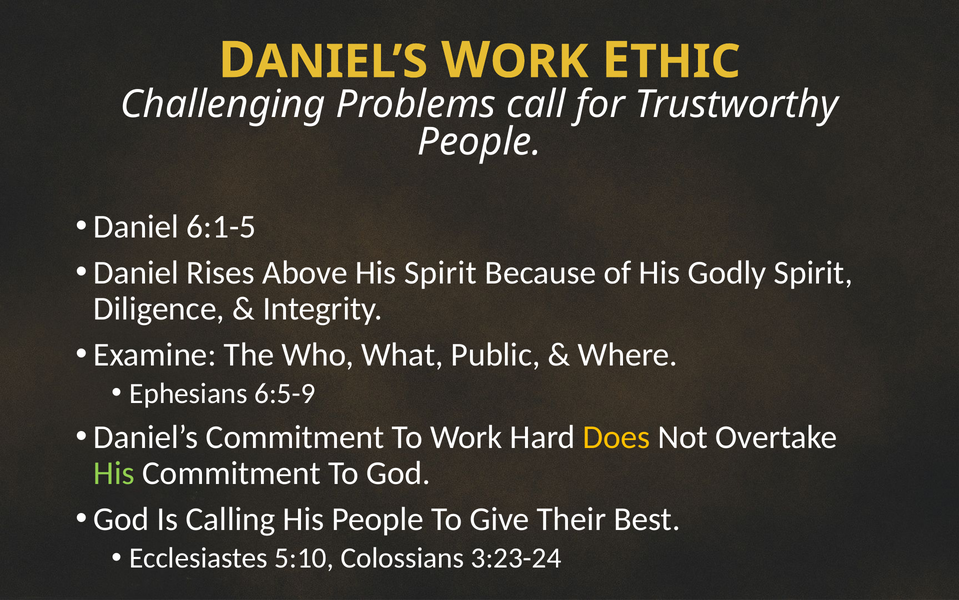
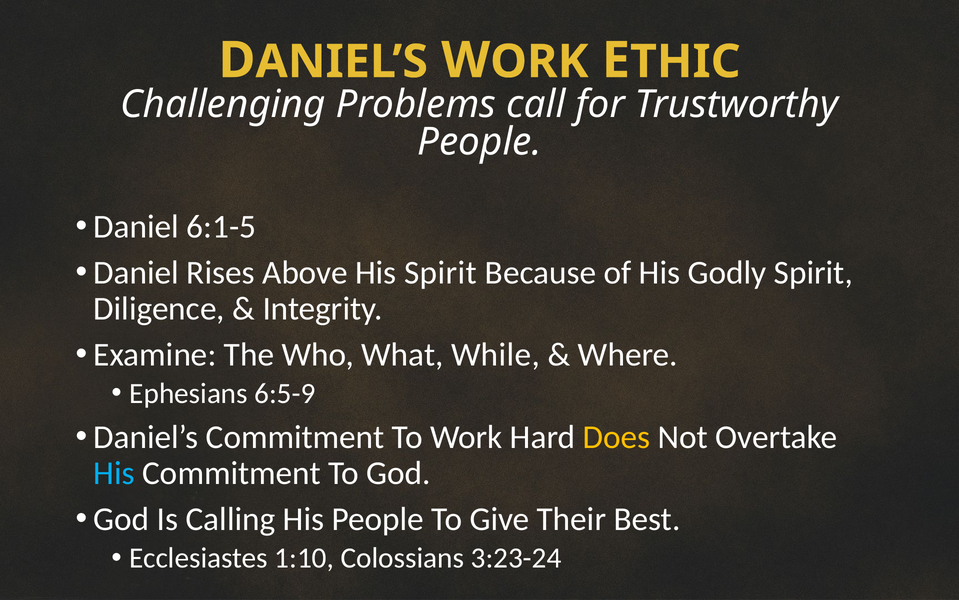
Public: Public -> While
His at (114, 473) colour: light green -> light blue
5:10: 5:10 -> 1:10
